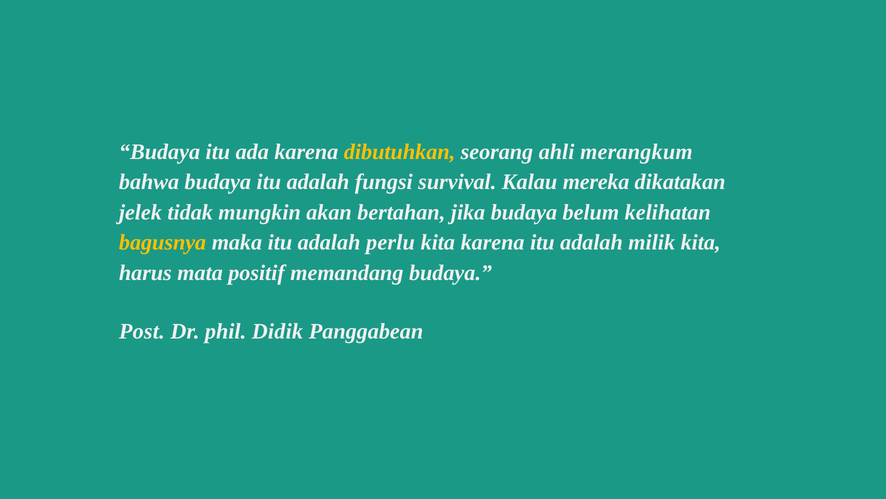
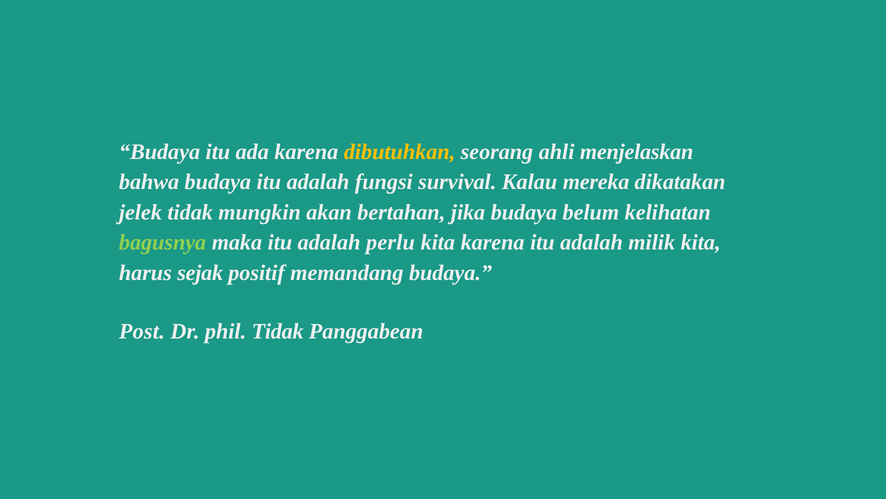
merangkum: merangkum -> menjelaskan
bagusnya colour: yellow -> light green
mata: mata -> sejak
phil Didik: Didik -> Tidak
